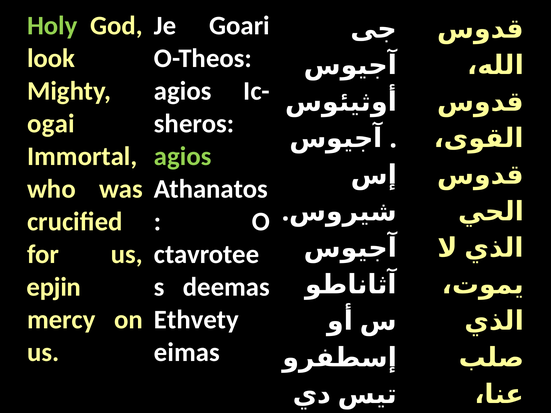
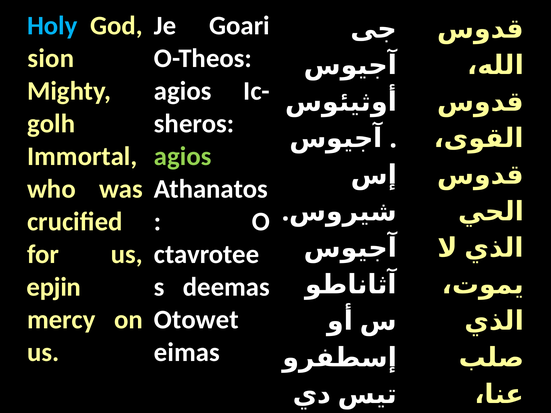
Holy colour: light green -> light blue
look: look -> sion
ogai: ogai -> golh
Ethvety: Ethvety -> Otowet
